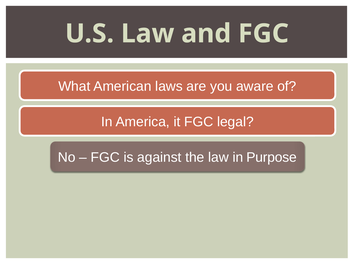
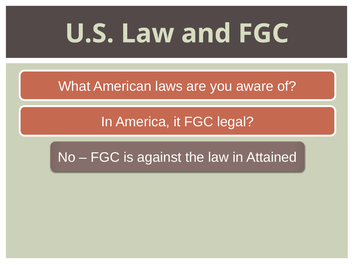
Purpose: Purpose -> Attained
